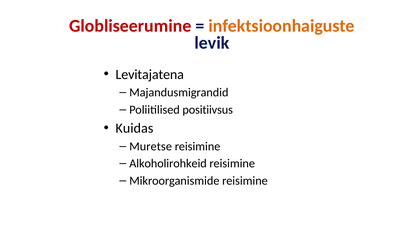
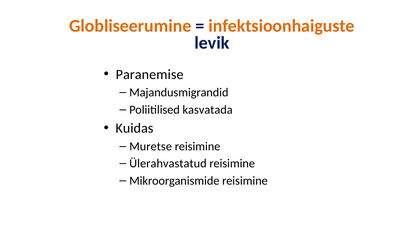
Globliseerumine colour: red -> orange
Levitajatena: Levitajatena -> Paranemise
positiivsus: positiivsus -> kasvatada
Alkoholirohkeid: Alkoholirohkeid -> Ülerahvastatud
